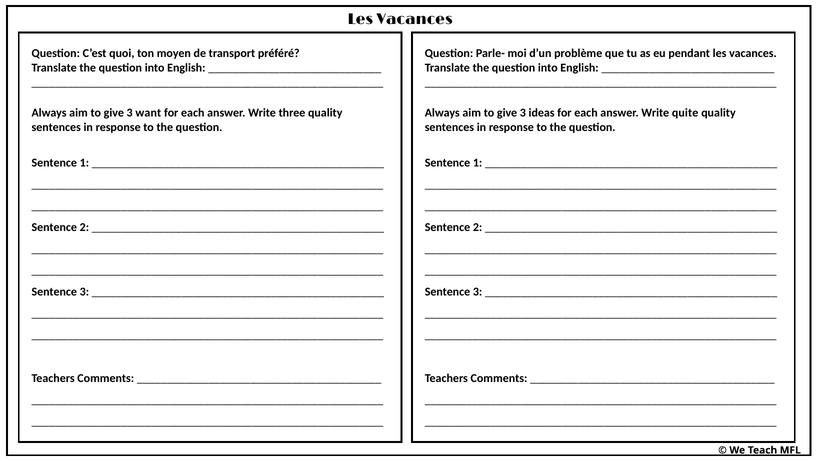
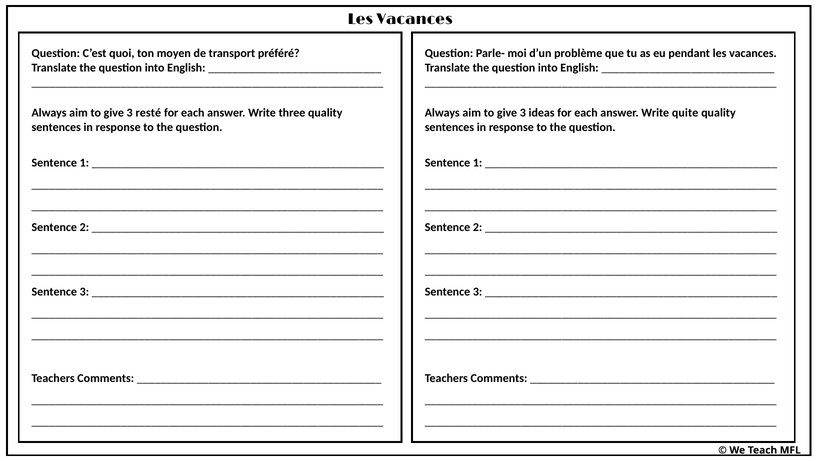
want: want -> resté
